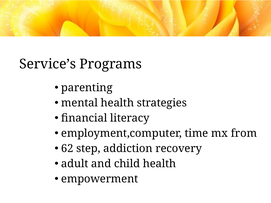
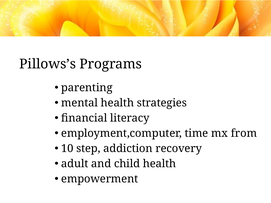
Service’s: Service’s -> Pillows’s
62: 62 -> 10
